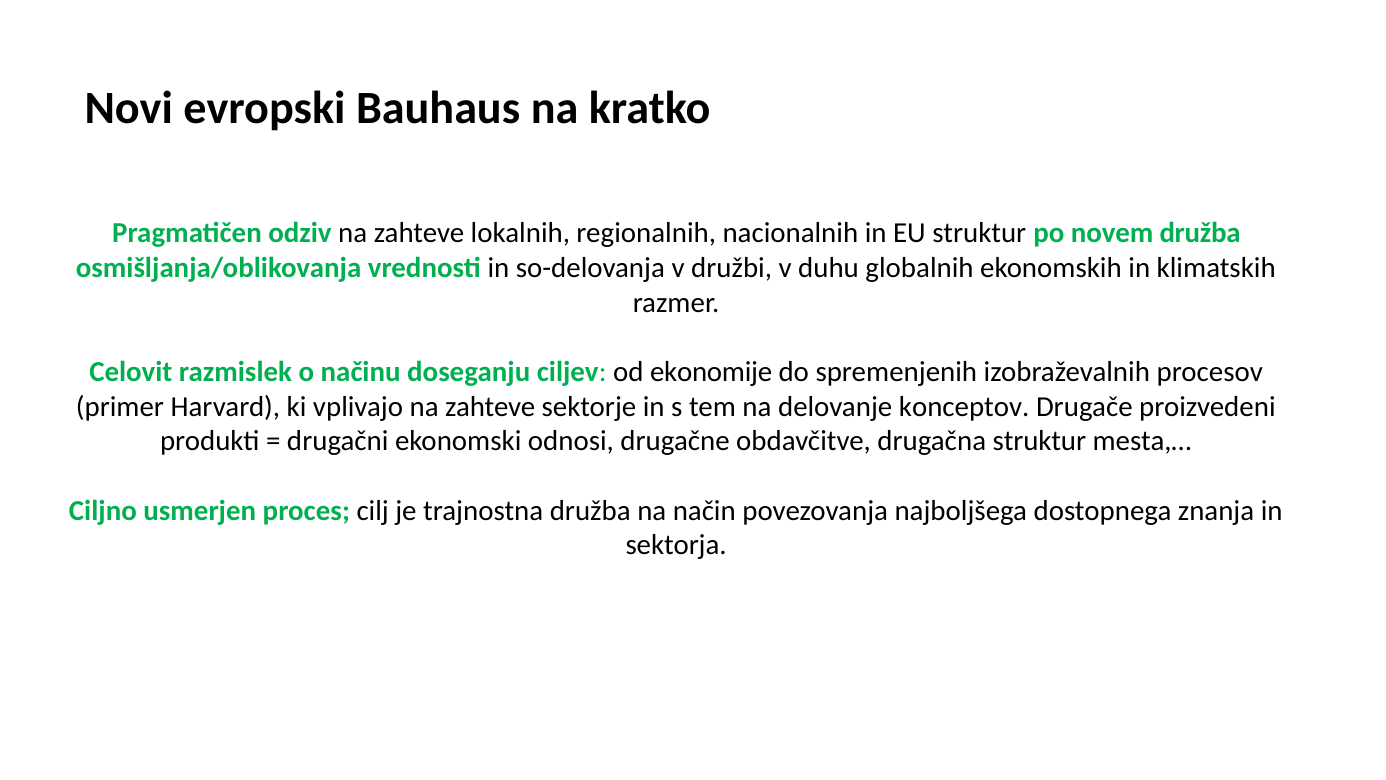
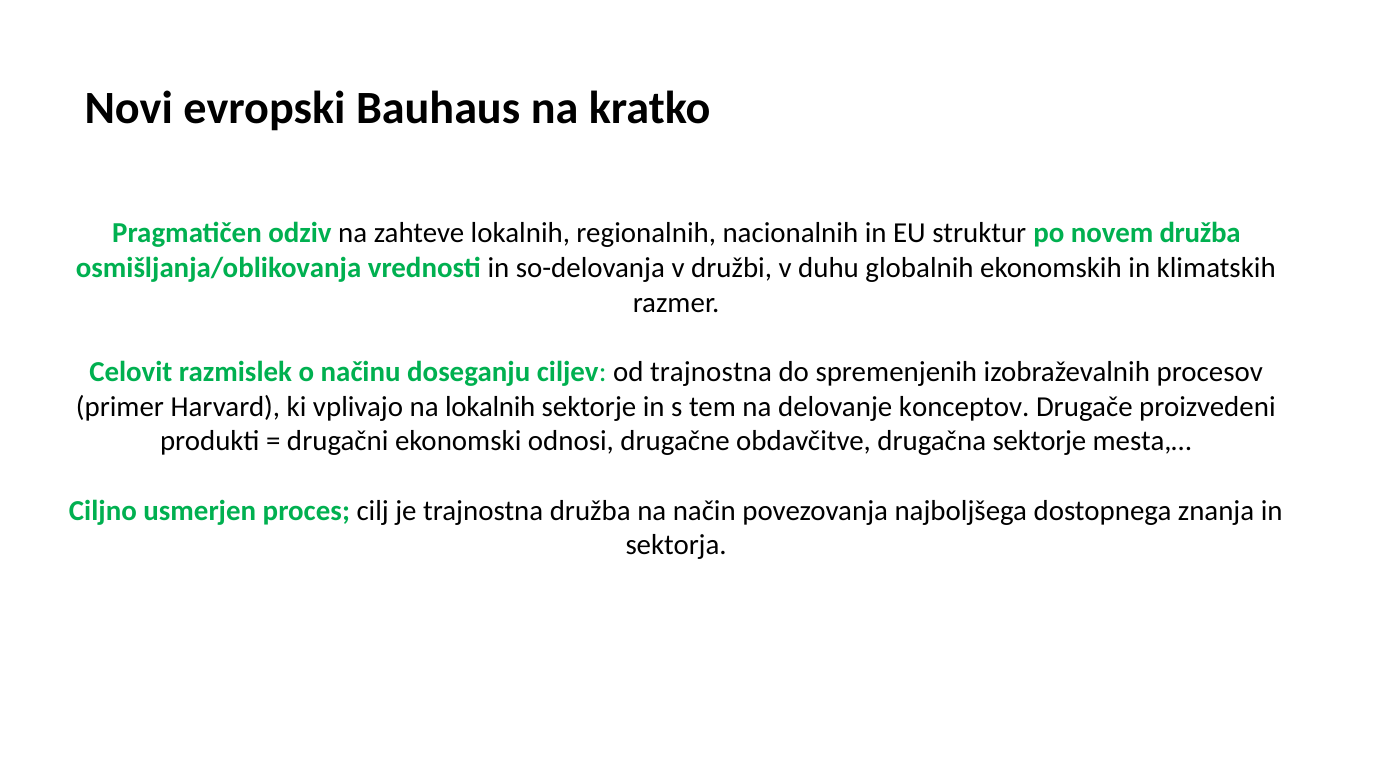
od ekonomije: ekonomije -> trajnostna
vplivajo na zahteve: zahteve -> lokalnih
drugačna struktur: struktur -> sektorje
